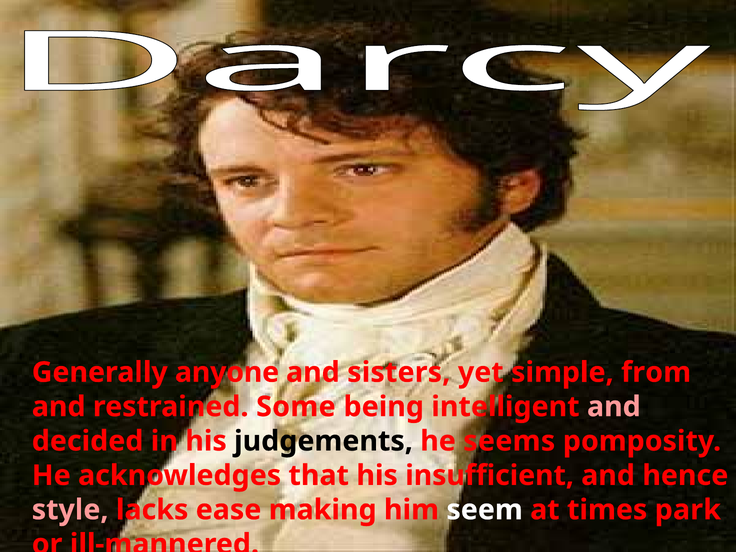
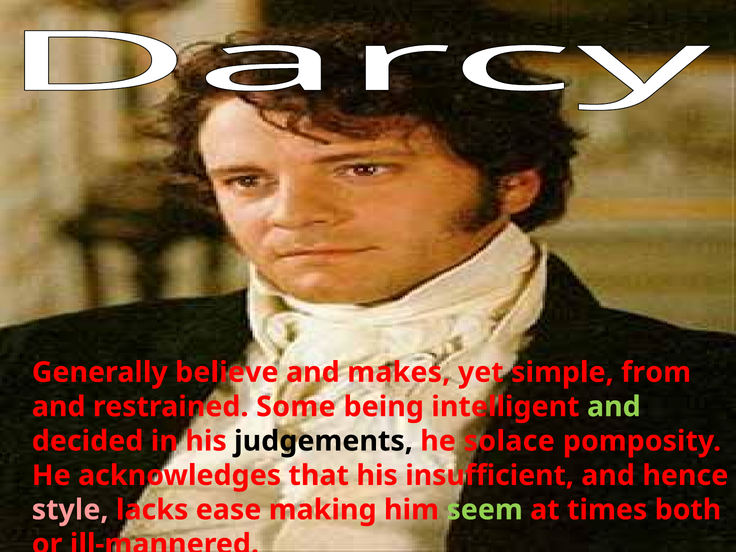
anyone: anyone -> believe
sisters: sisters -> makes
and at (614, 407) colour: pink -> light green
seems: seems -> solace
seem colour: white -> light green
park: park -> both
